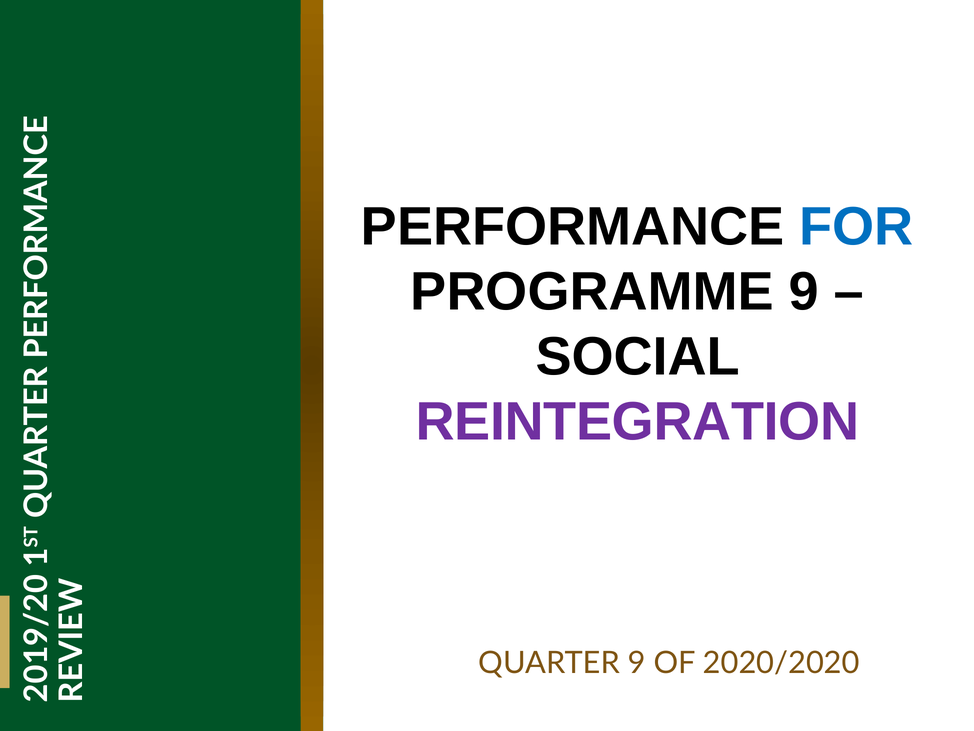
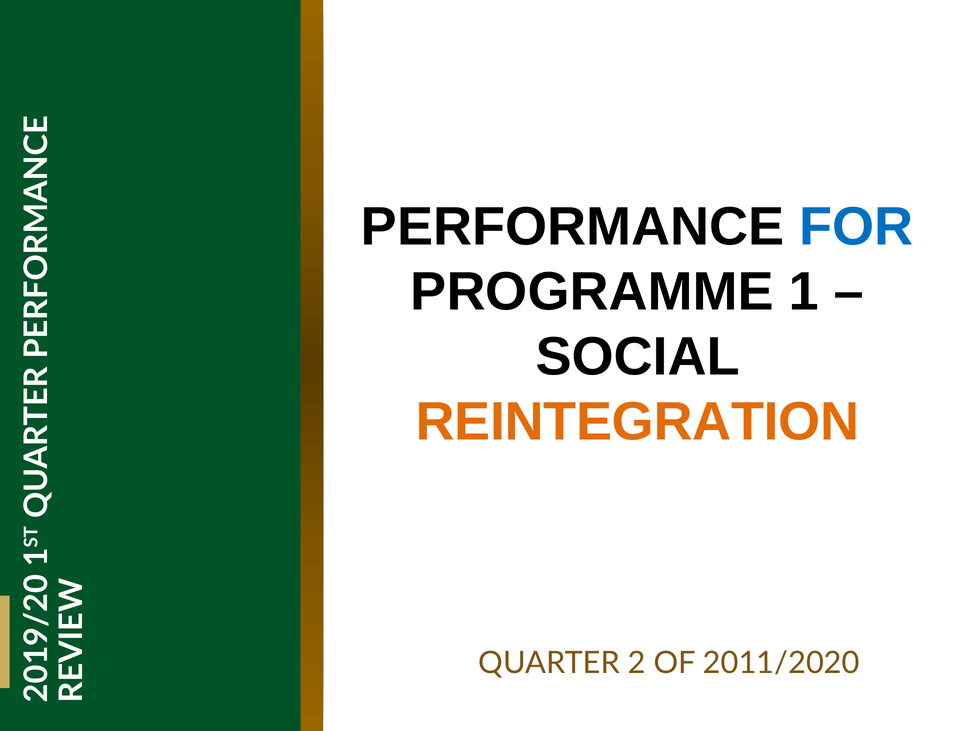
PROGRAMME 9: 9 -> 1
REINTEGRATION colour: purple -> orange
QUARTER 9: 9 -> 2
2020/2020: 2020/2020 -> 2011/2020
